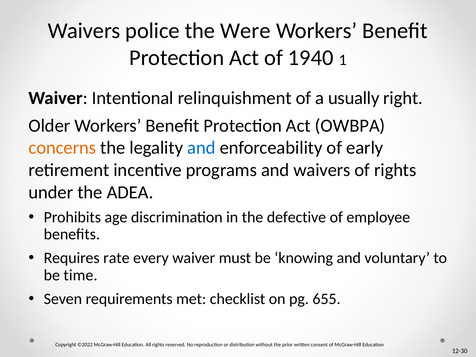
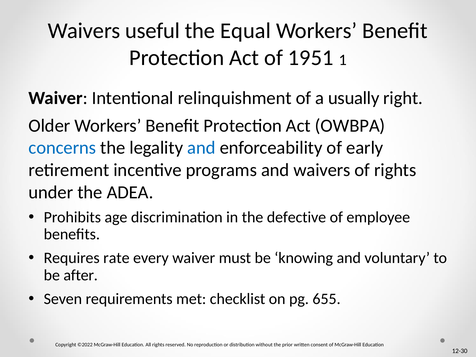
police: police -> useful
Were: Were -> Equal
40: 40 -> 51
concerns colour: orange -> blue
time: time -> after
